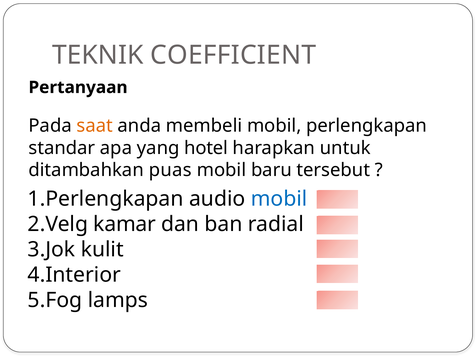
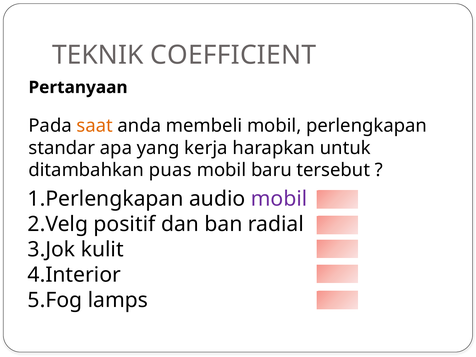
hotel: hotel -> kerja
mobil at (279, 199) colour: blue -> purple
kamar: kamar -> positif
